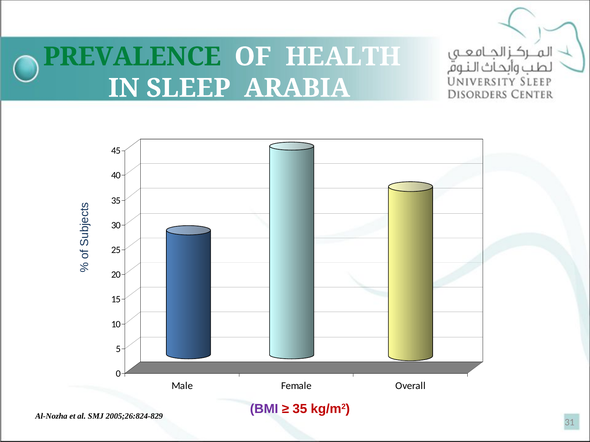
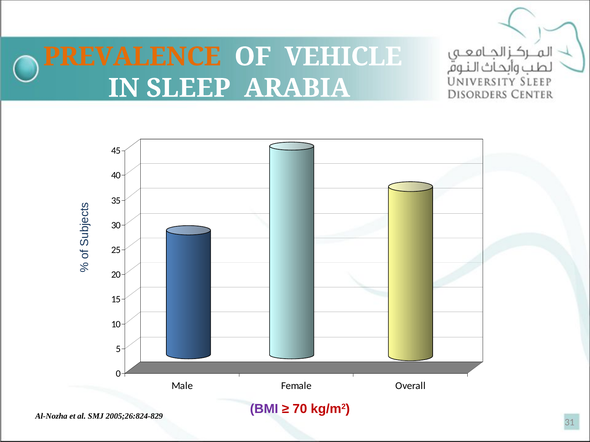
PREVALENCE colour: green -> orange
HEALTH: HEALTH -> VEHICLE
35 at (300, 409): 35 -> 70
